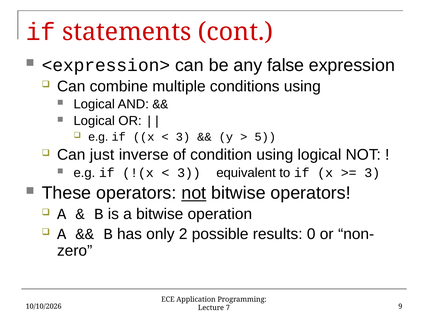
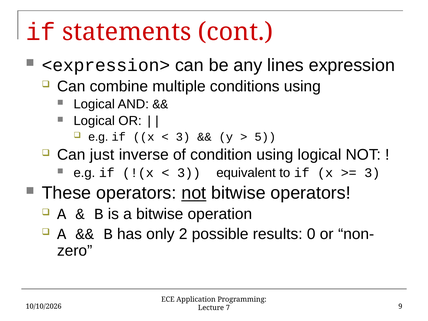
false: false -> lines
